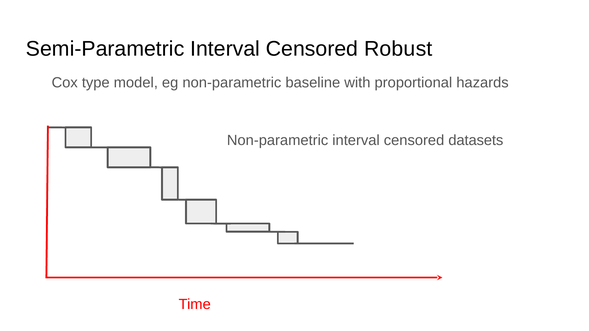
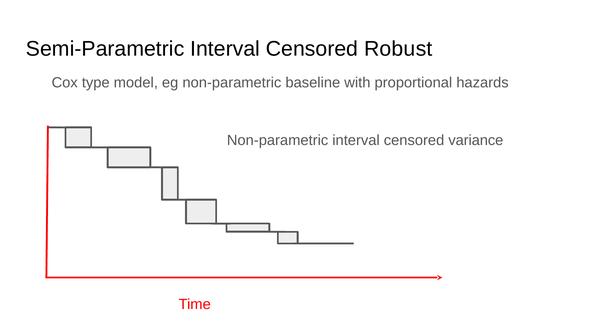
datasets: datasets -> variance
